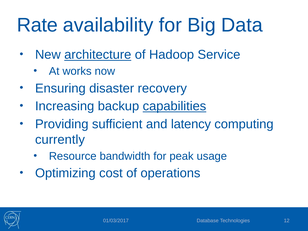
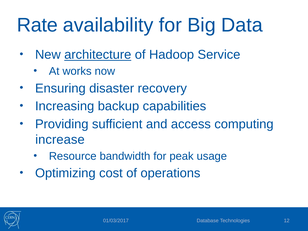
capabilities underline: present -> none
latency: latency -> access
currently: currently -> increase
